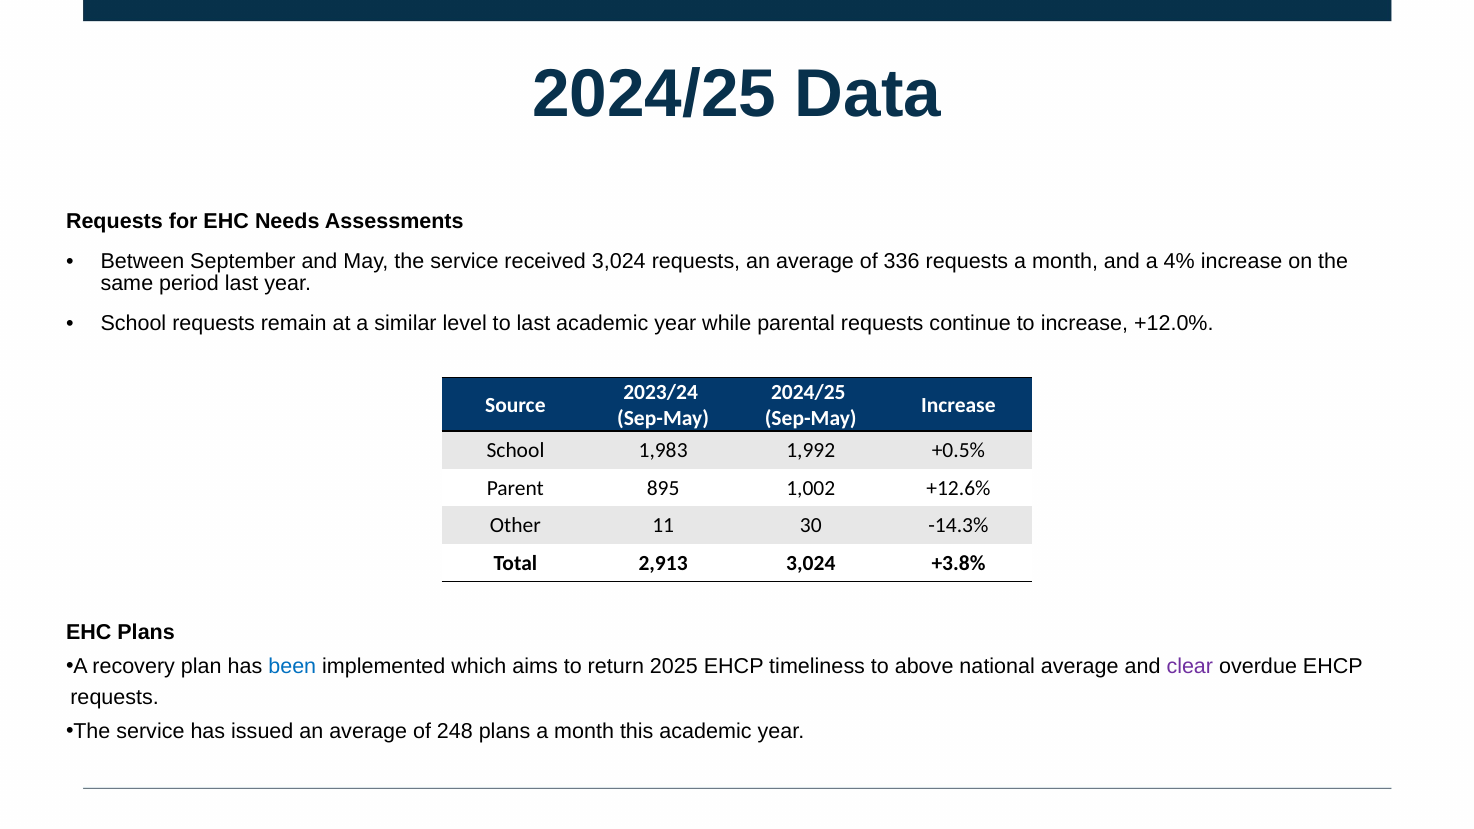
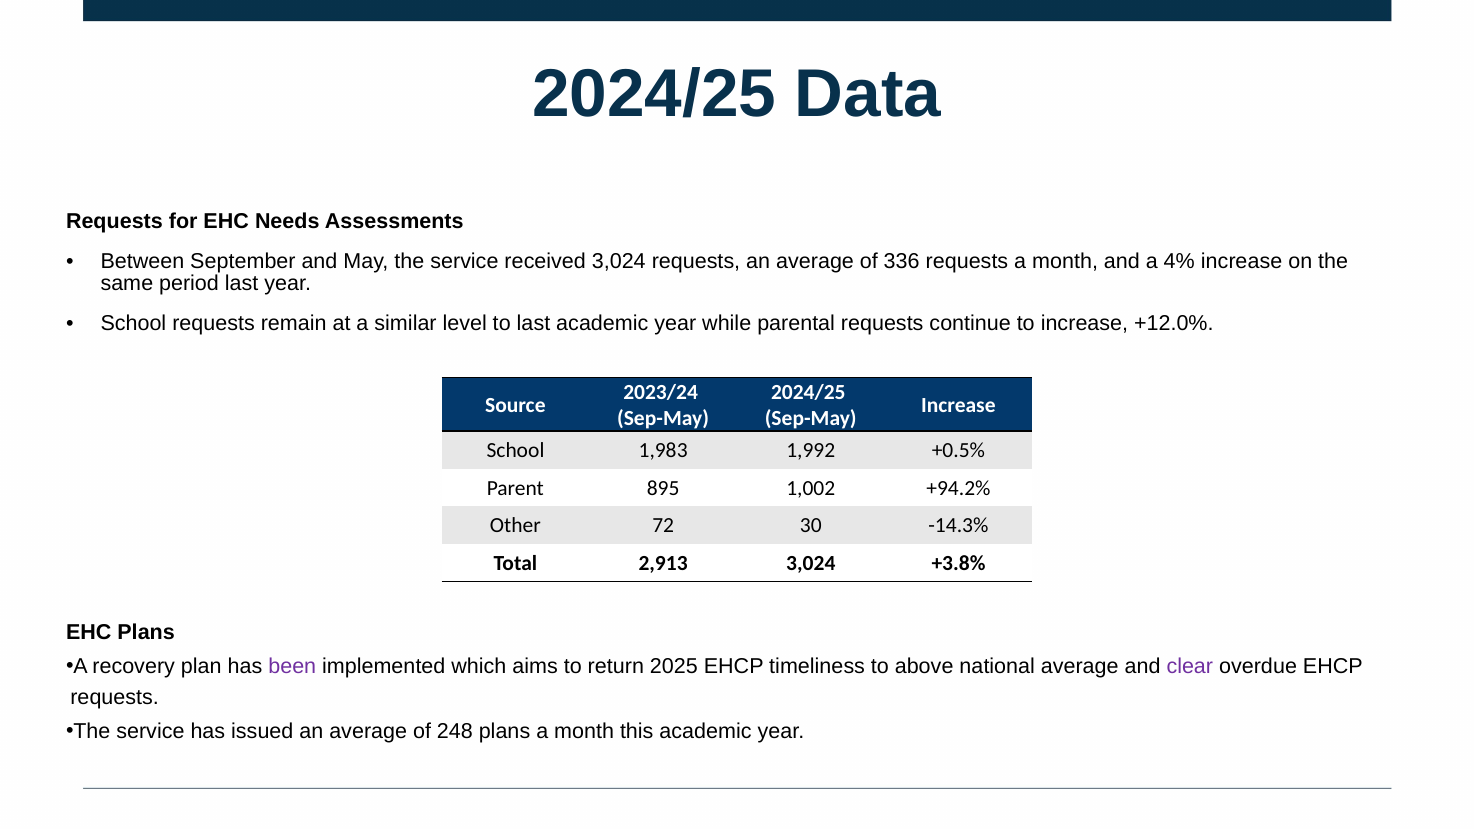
+12.6%: +12.6% -> +94.2%
11: 11 -> 72
been colour: blue -> purple
